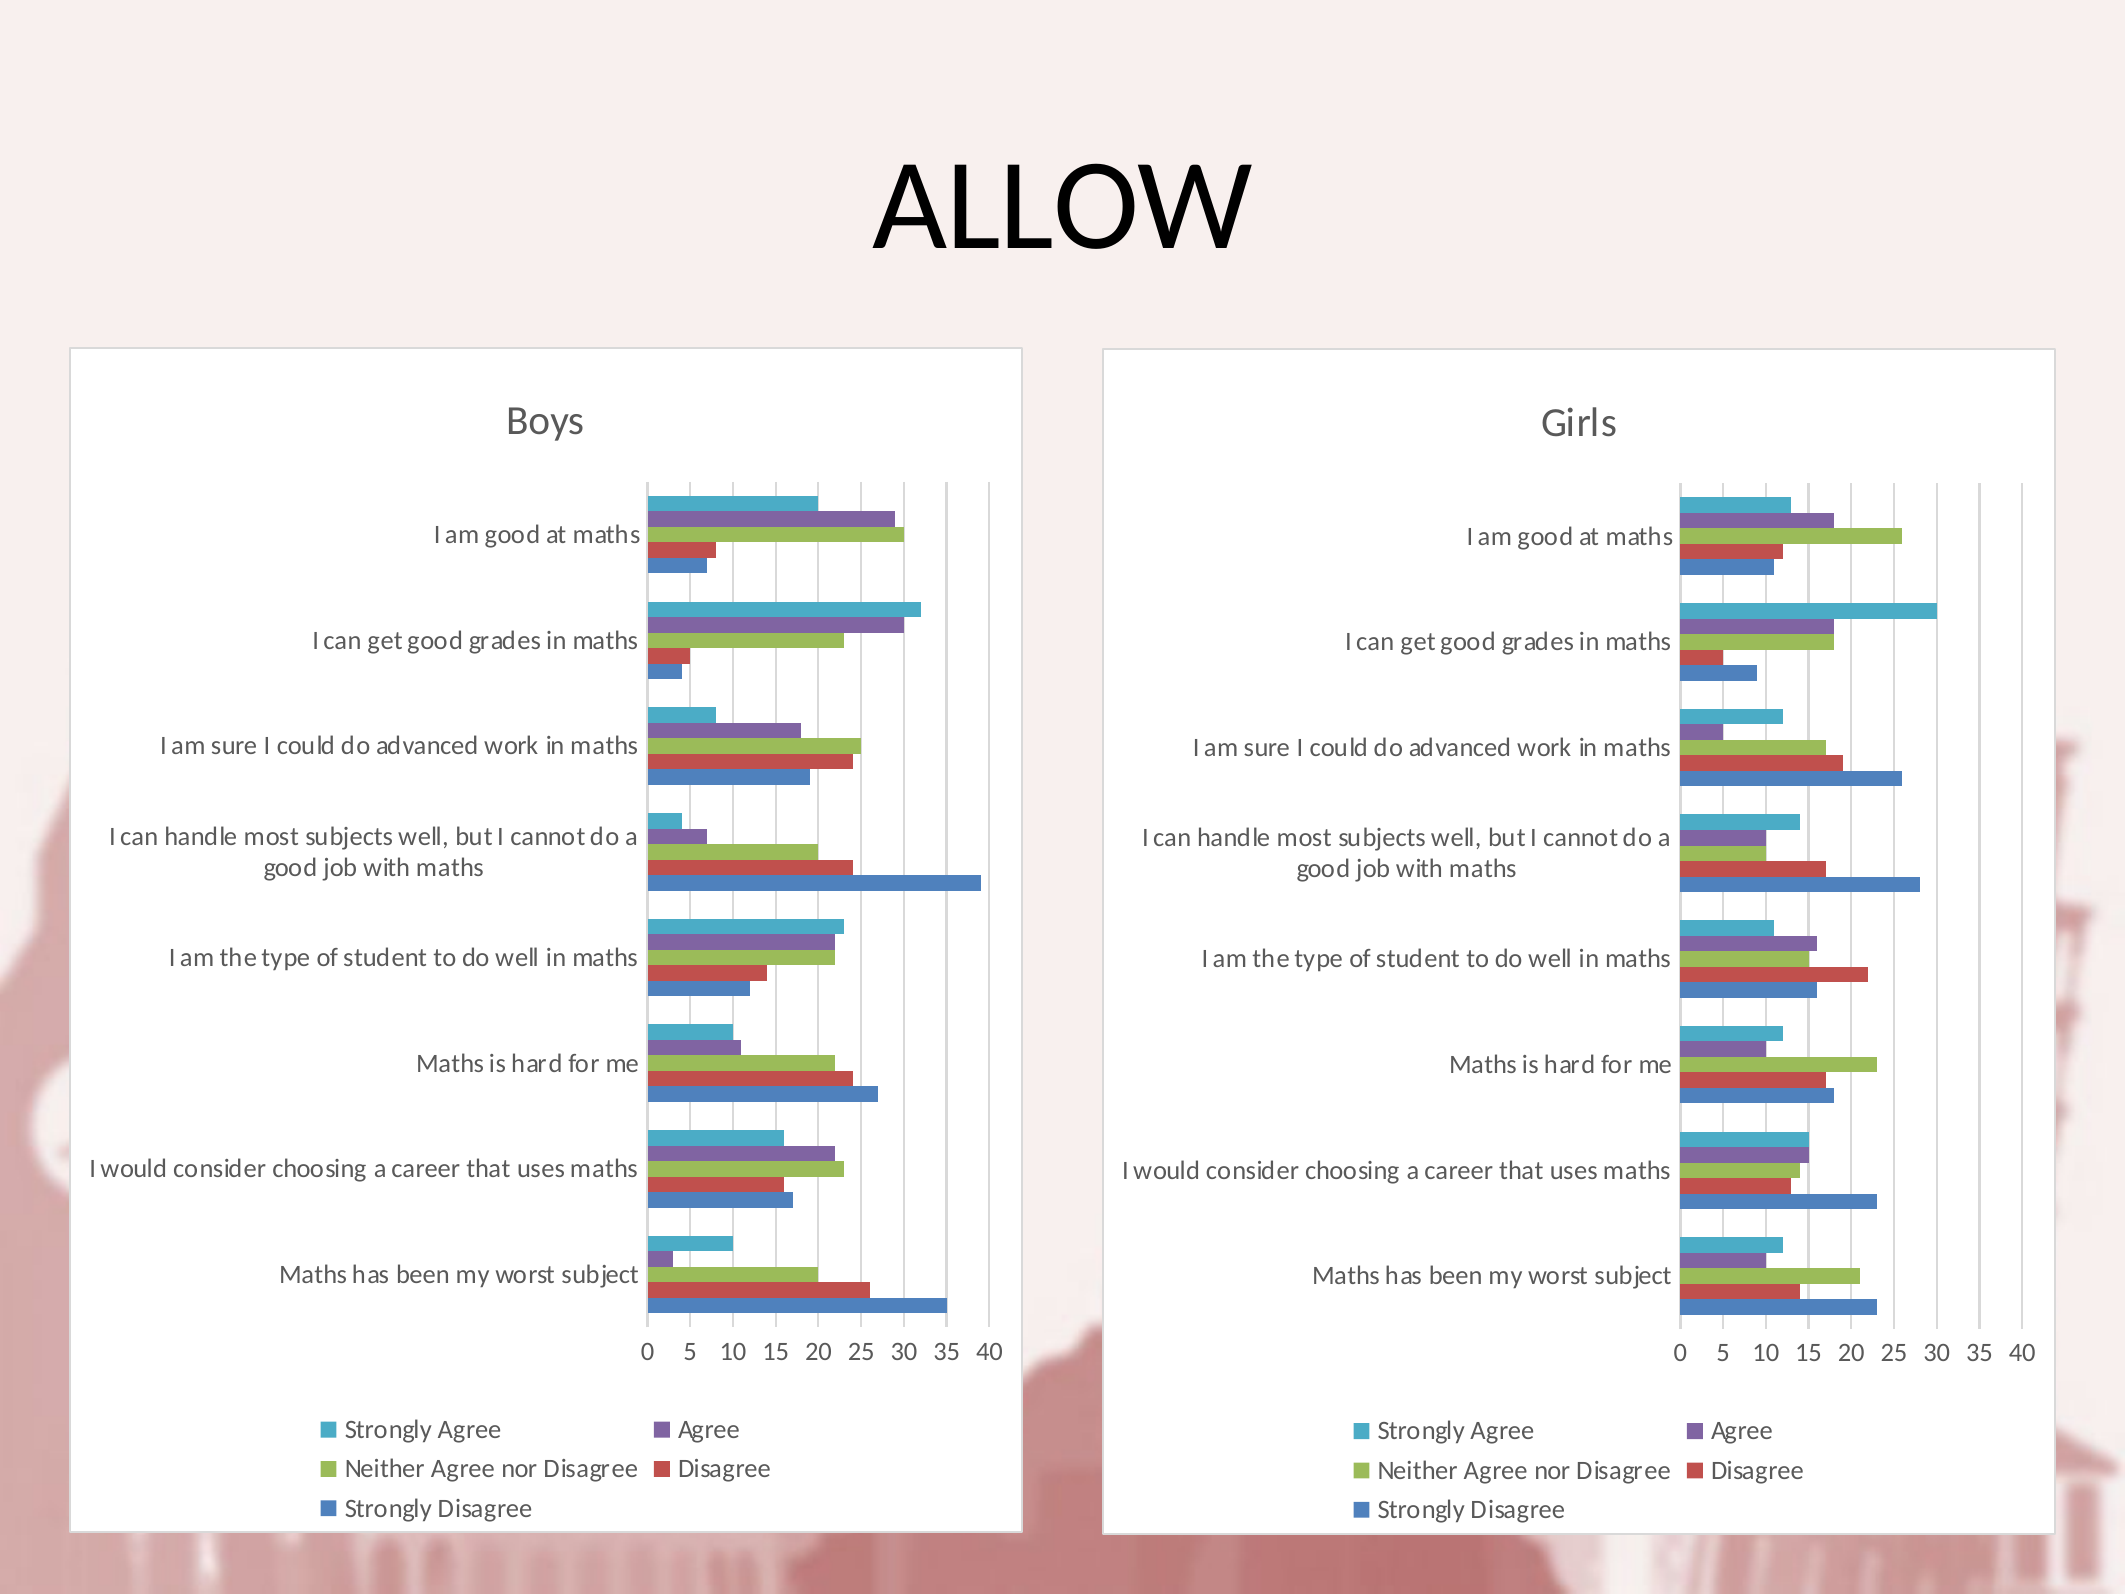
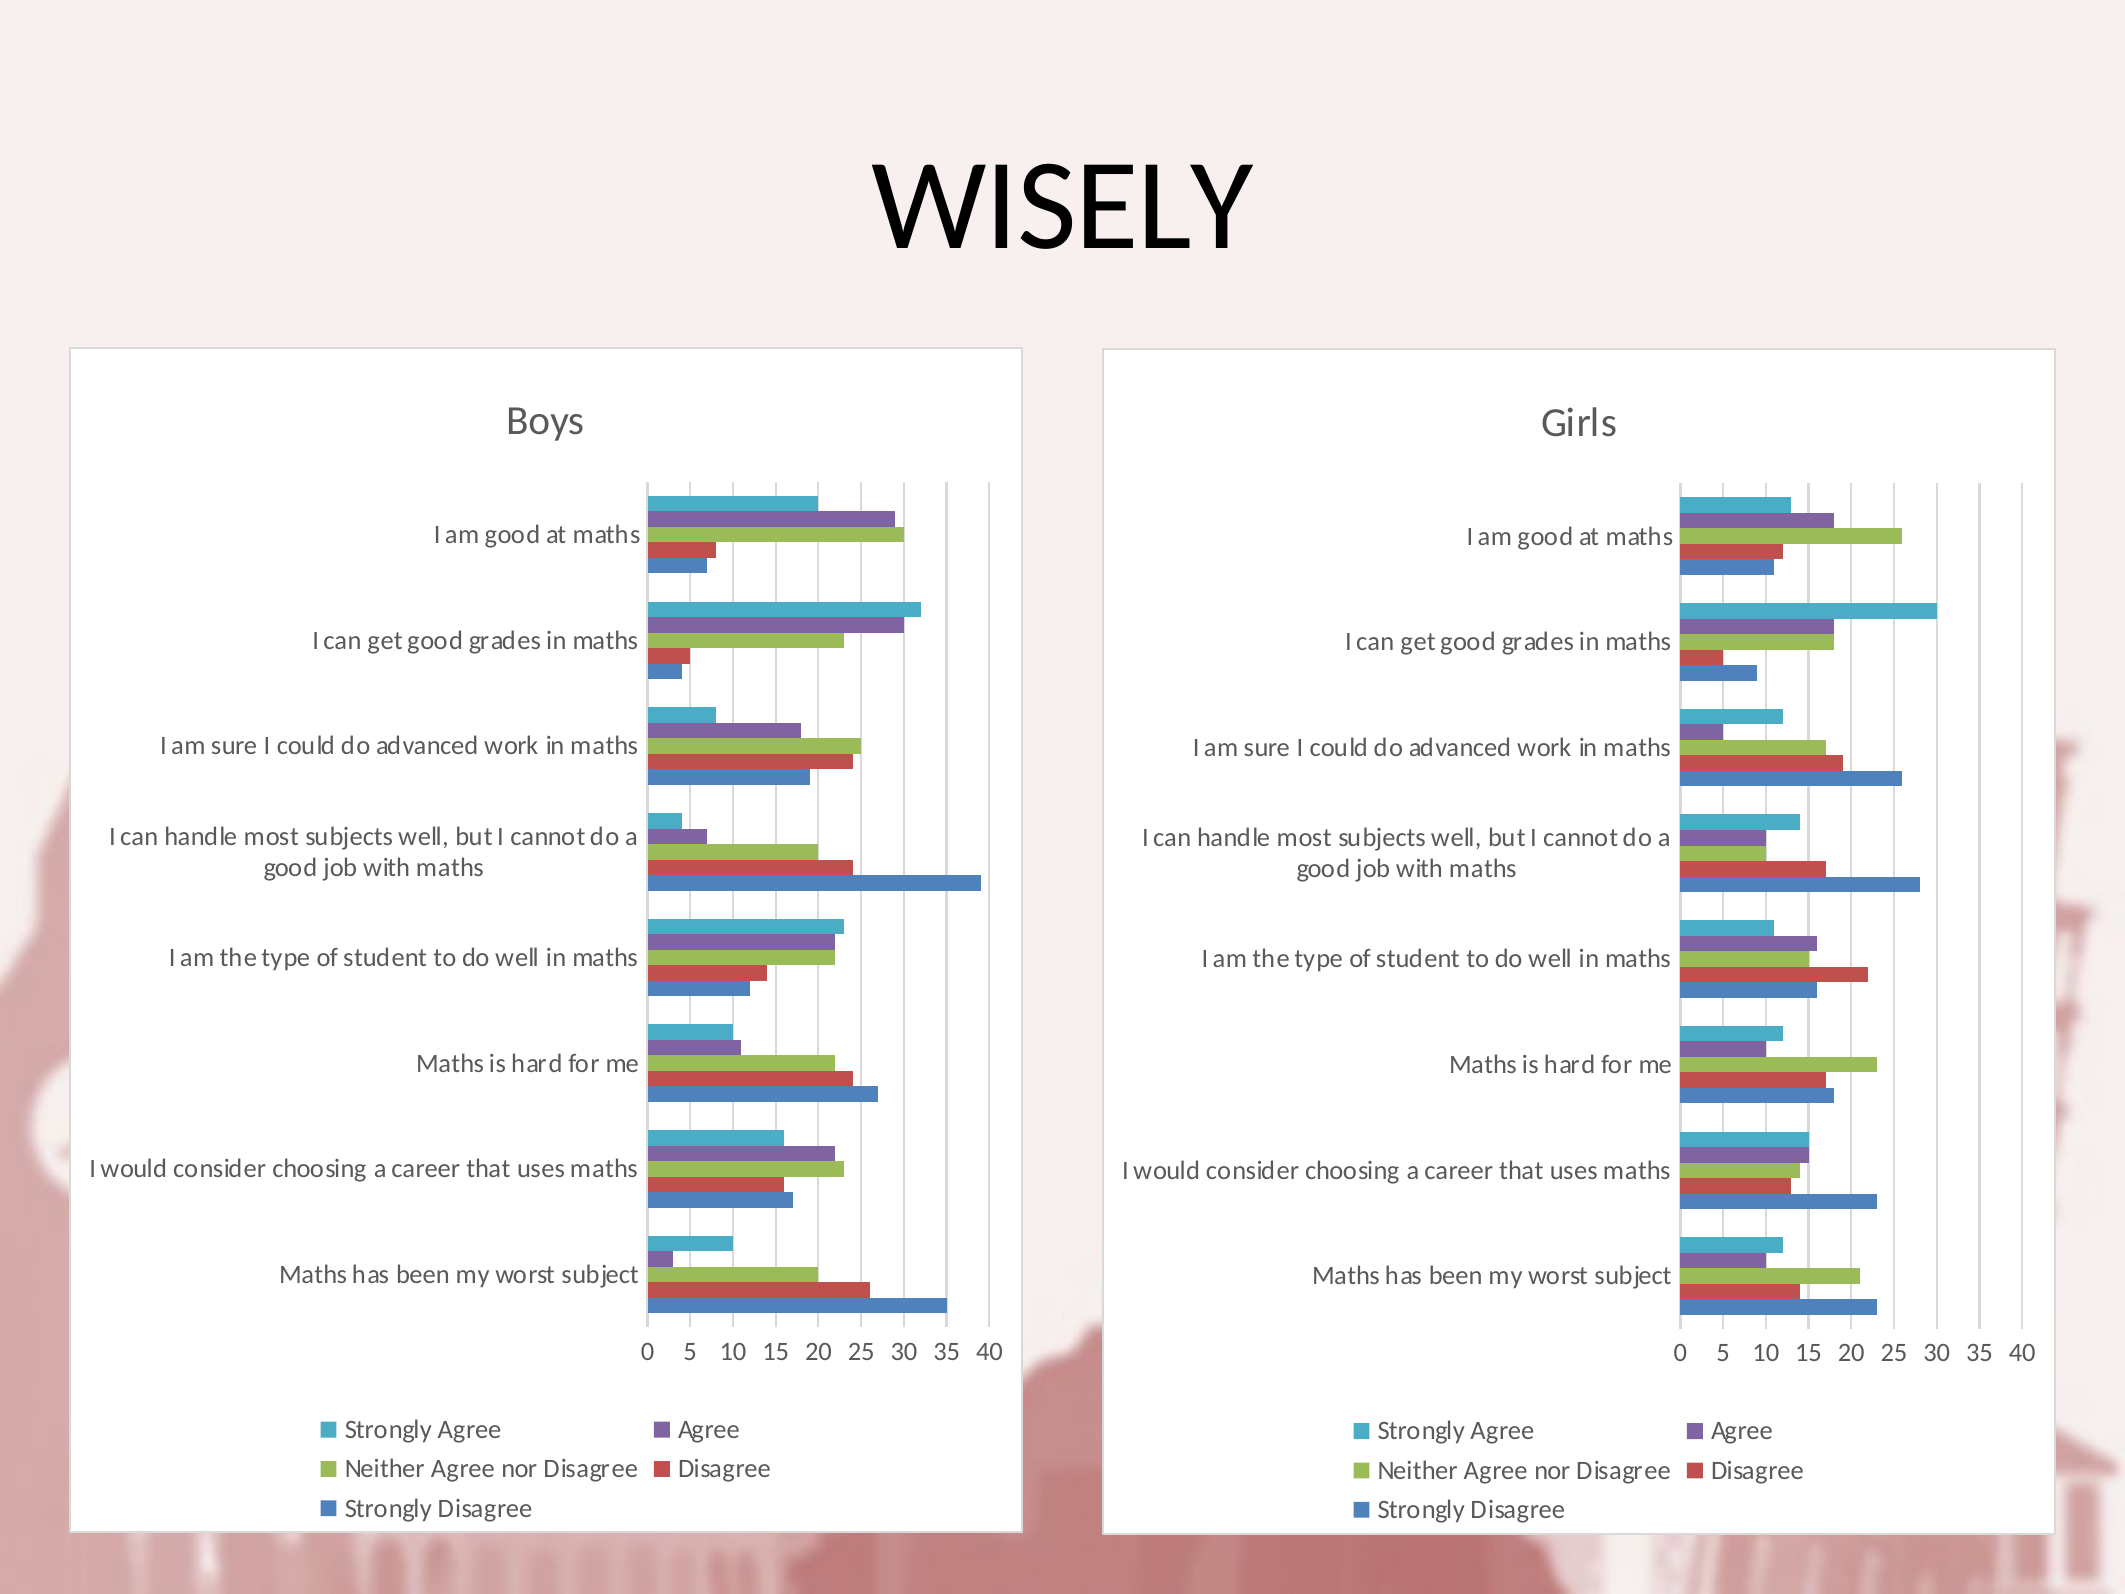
ALLOW: ALLOW -> WISELY
